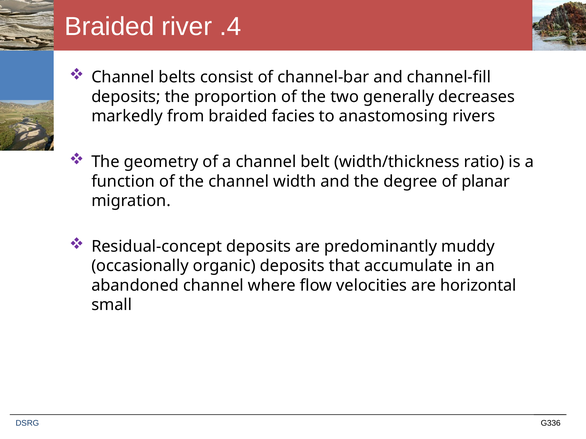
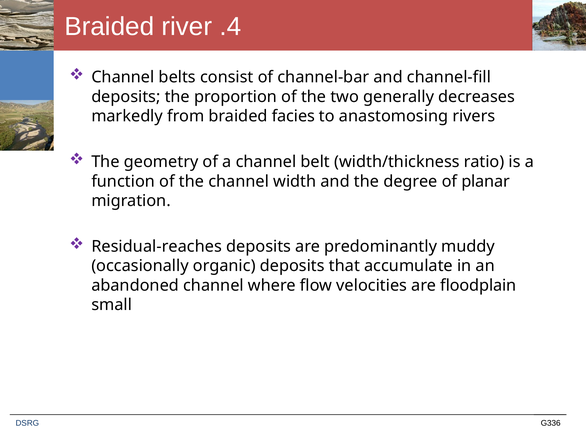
Residual-concept: Residual-concept -> Residual-reaches
horizontal: horizontal -> floodplain
